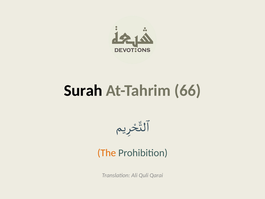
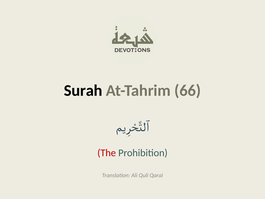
The colour: orange -> red
